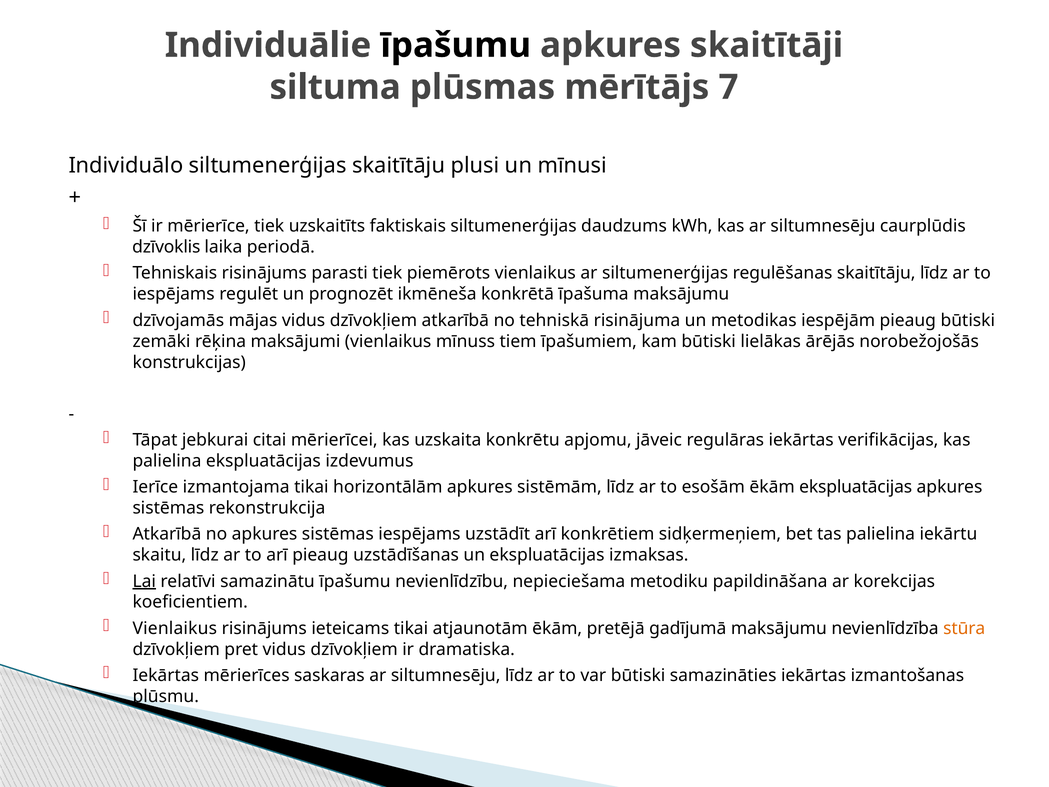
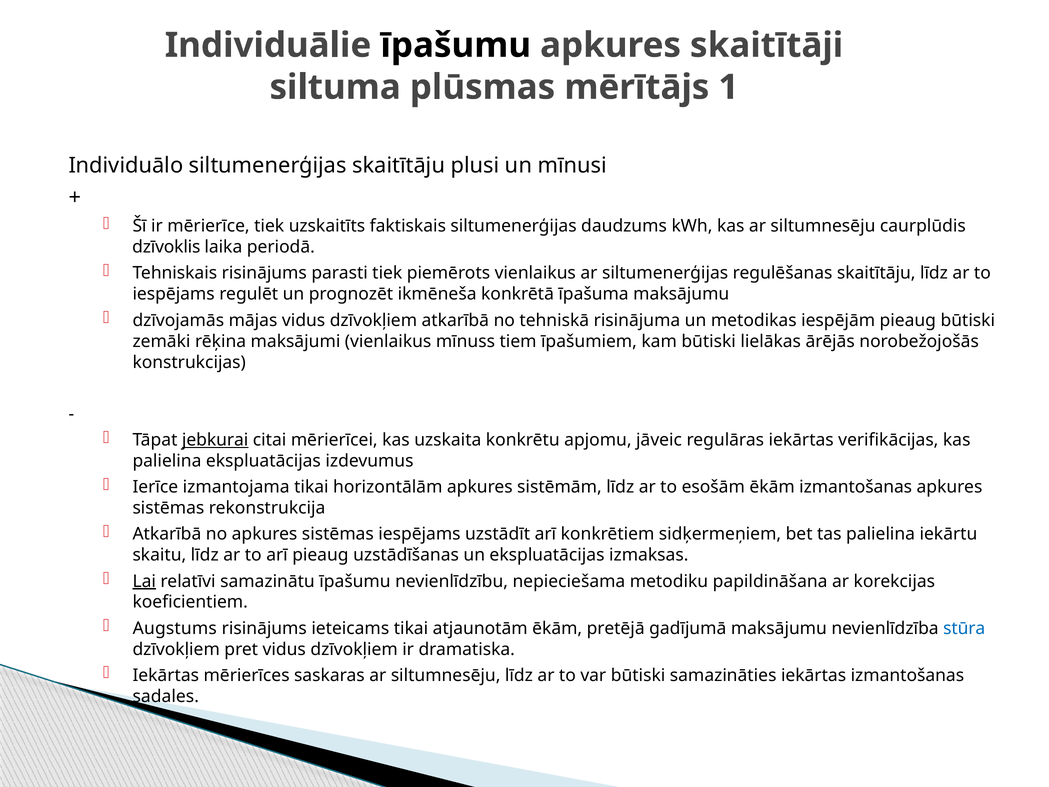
7: 7 -> 1
jebkurai underline: none -> present
ēkām ekspluatācijas: ekspluatācijas -> izmantošanas
Vienlaikus at (175, 628): Vienlaikus -> Augstums
stūra colour: orange -> blue
plūsmu: plūsmu -> sadales
